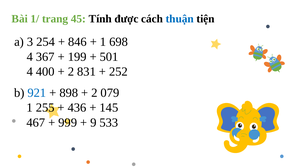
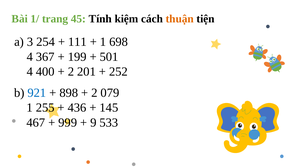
được: được -> kiệm
thuận colour: blue -> orange
846: 846 -> 111
831: 831 -> 201
